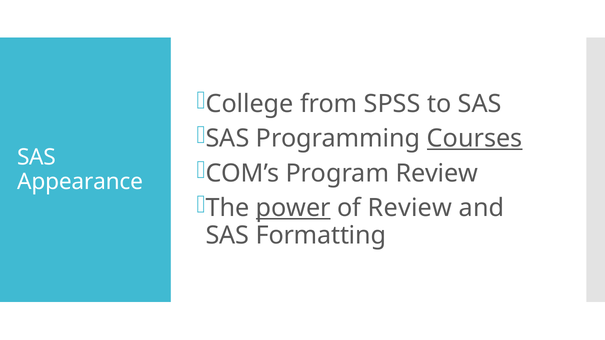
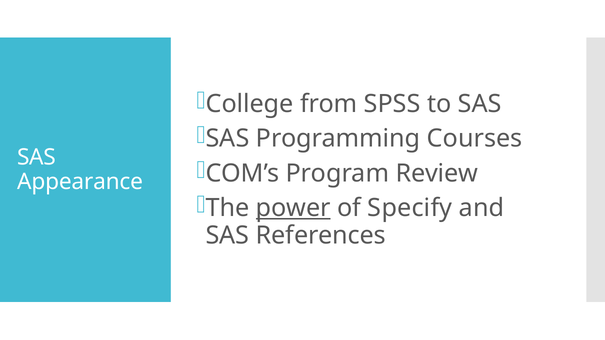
Courses underline: present -> none
of Review: Review -> Specify
Formatting: Formatting -> References
